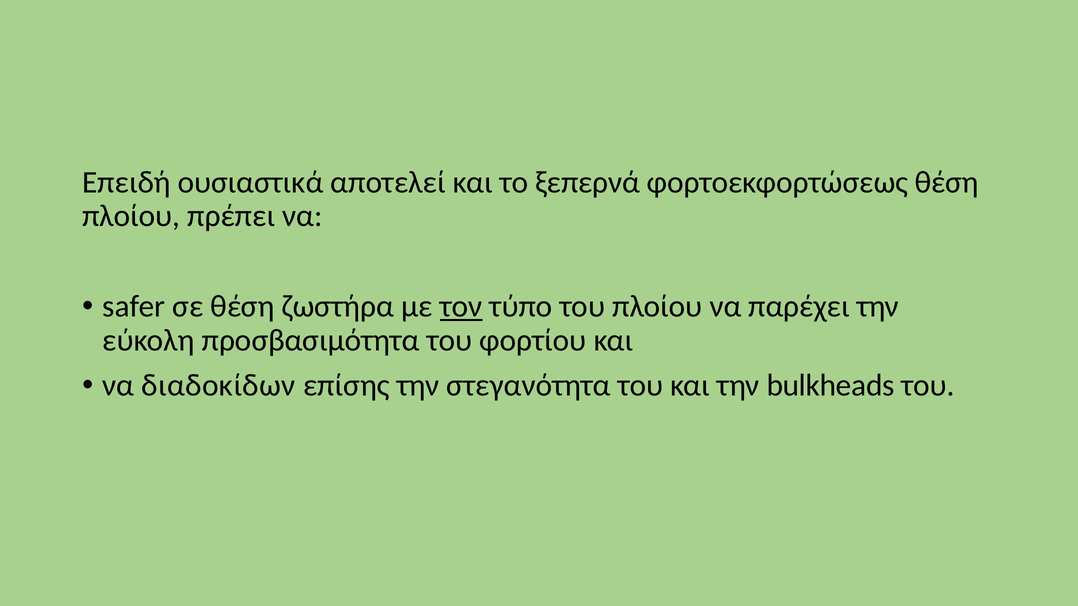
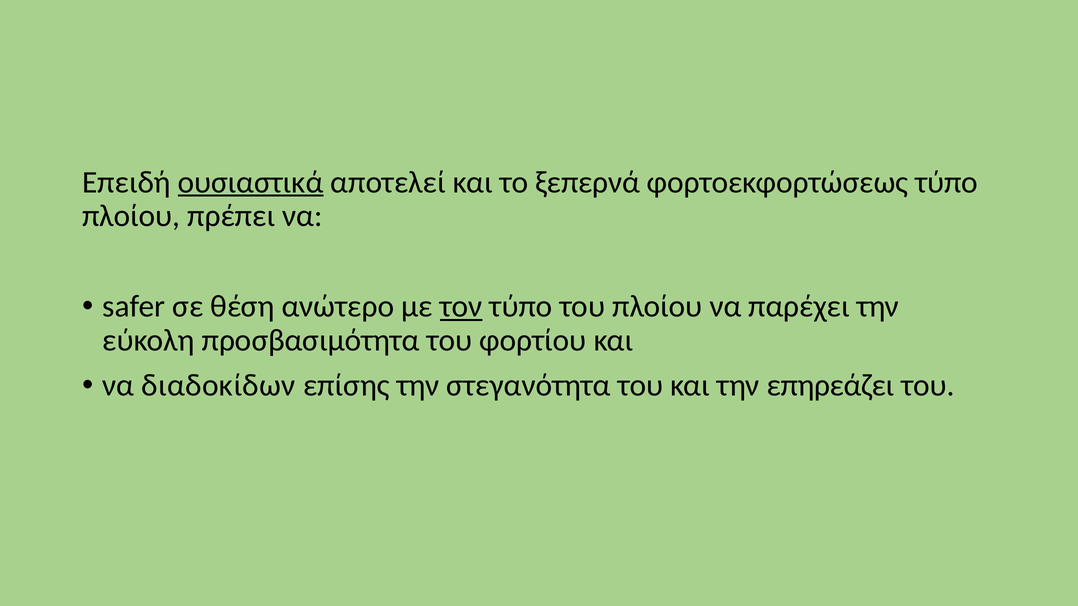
ουσιαστικά underline: none -> present
φορτοεκφορτώσεως θέση: θέση -> τύπο
ζωστήρα: ζωστήρα -> ανώτερο
bulkheads: bulkheads -> επηρεάζει
